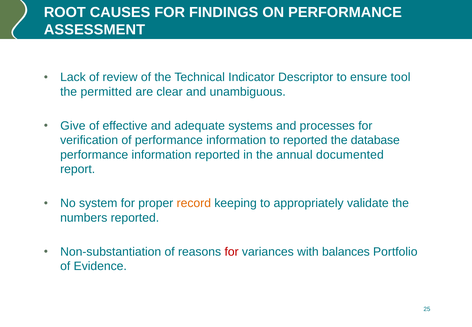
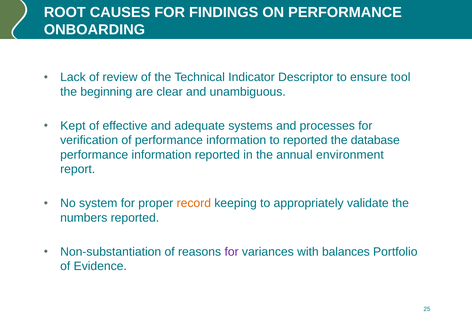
ASSESSMENT: ASSESSMENT -> ONBOARDING
permitted: permitted -> beginning
Give: Give -> Kept
documented: documented -> environment
for at (232, 252) colour: red -> purple
